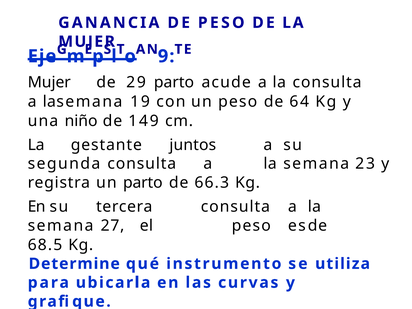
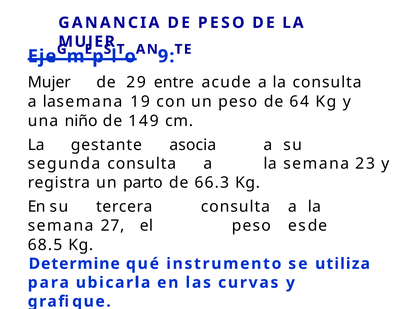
29 parto: parto -> entre
juntos: juntos -> asocia
